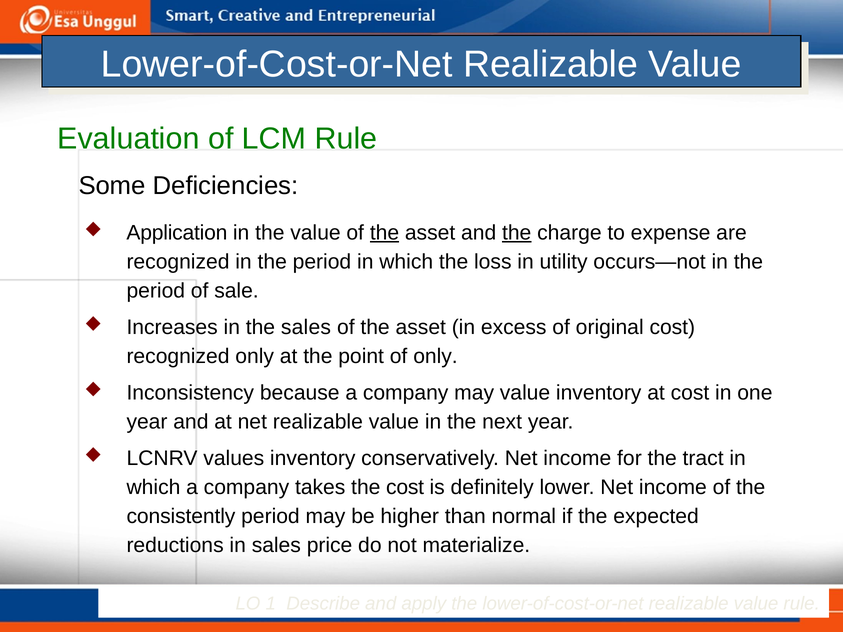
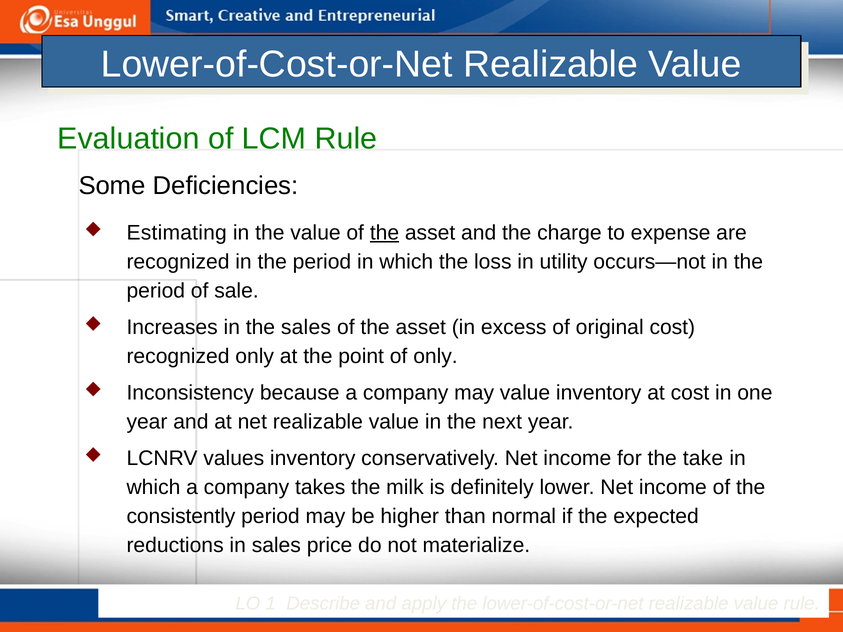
Application: Application -> Estimating
the at (517, 233) underline: present -> none
tract: tract -> take
the cost: cost -> milk
